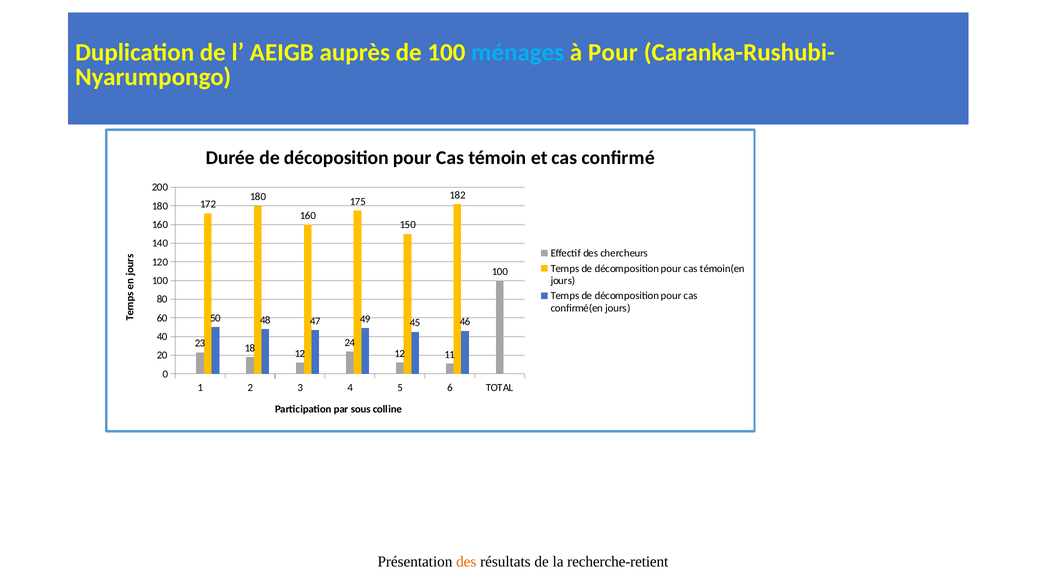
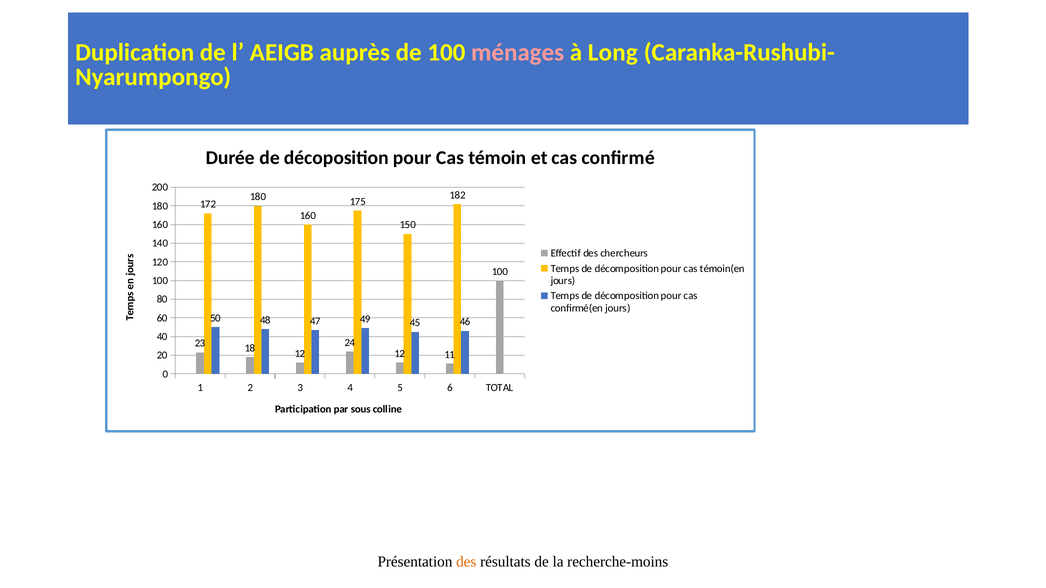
ménages colour: light blue -> pink
à Pour: Pour -> Long
recherche-retient: recherche-retient -> recherche-moins
